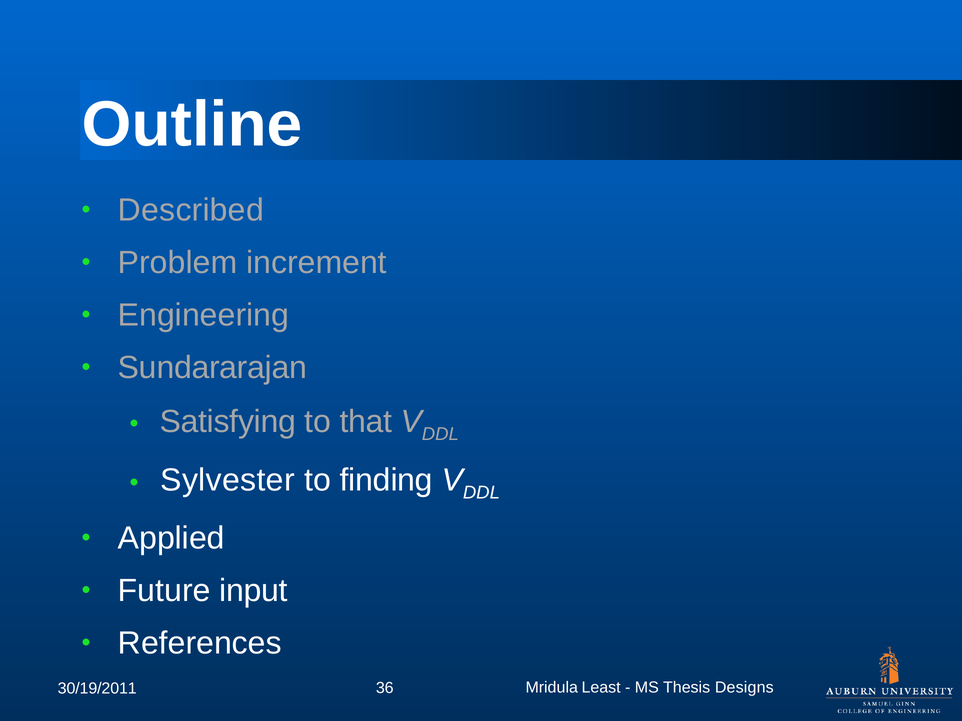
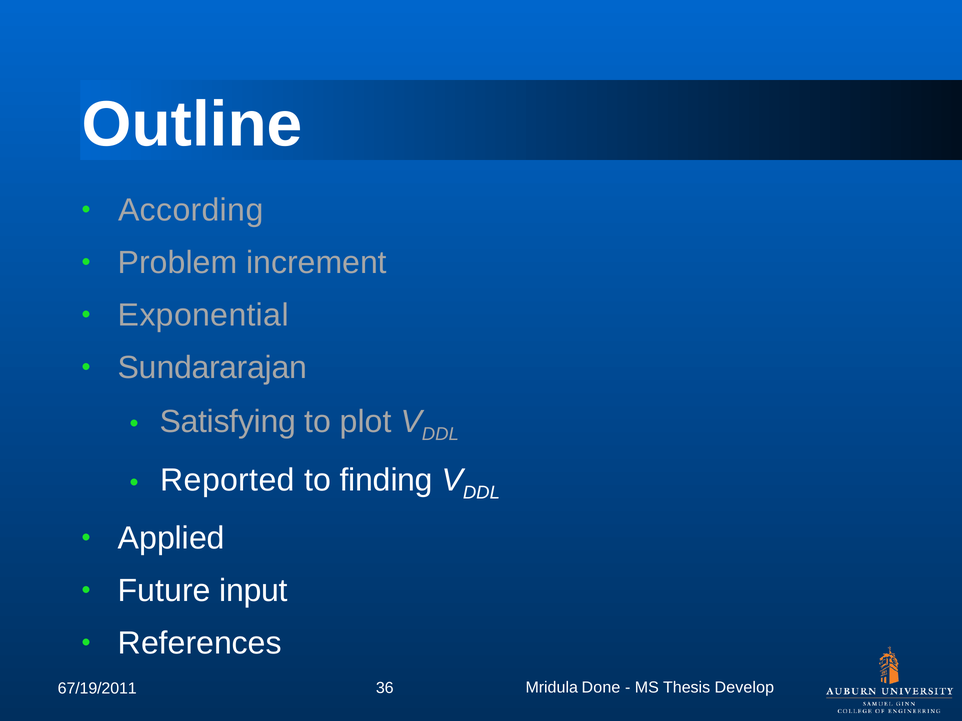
Described: Described -> According
Engineering: Engineering -> Exponential
that: that -> plot
Sylvester: Sylvester -> Reported
Least: Least -> Done
Designs: Designs -> Develop
30/19/2011: 30/19/2011 -> 67/19/2011
